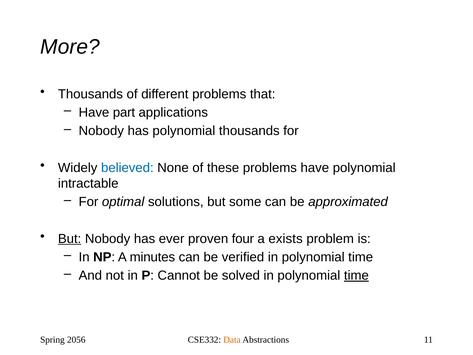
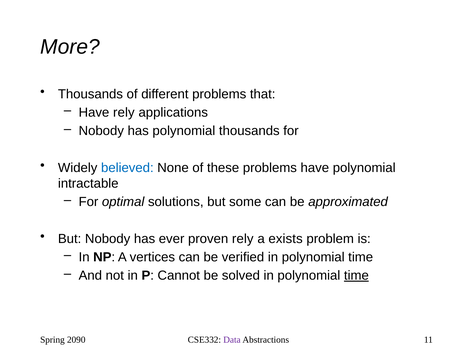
Have part: part -> rely
But at (70, 239) underline: present -> none
proven four: four -> rely
minutes: minutes -> vertices
2056: 2056 -> 2090
Data colour: orange -> purple
